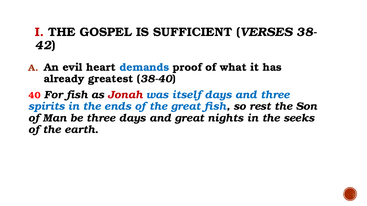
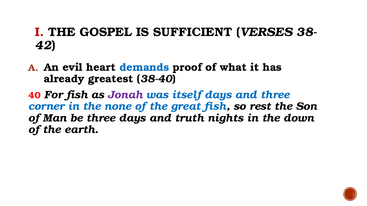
Jonah colour: red -> purple
spirits: spirits -> corner
ends: ends -> none
and great: great -> truth
seeks: seeks -> down
